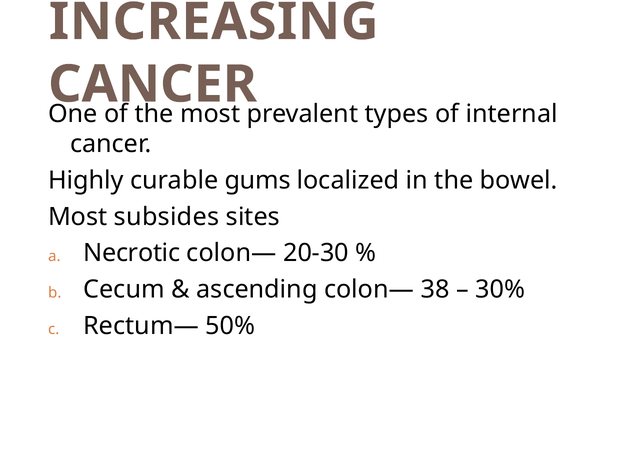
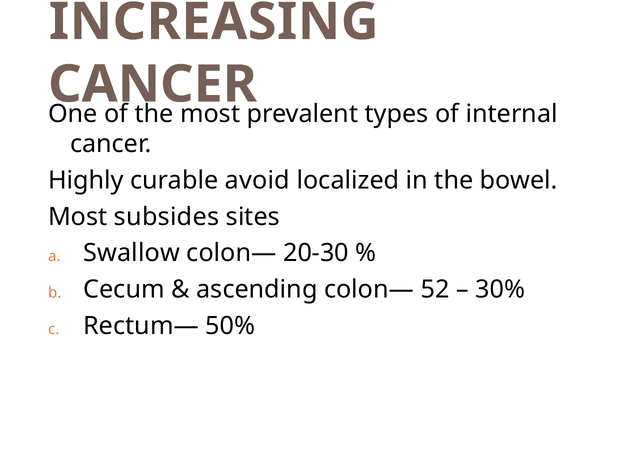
gums: gums -> avoid
Necrotic: Necrotic -> Swallow
38: 38 -> 52
